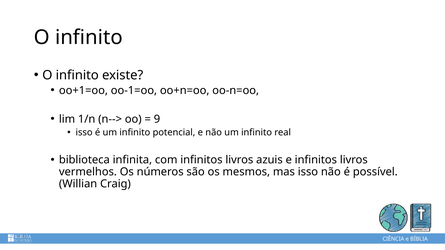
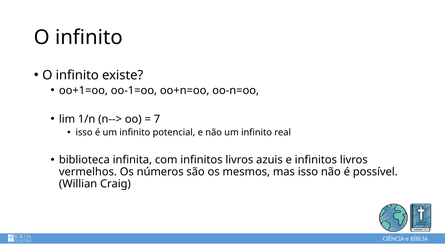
9: 9 -> 7
